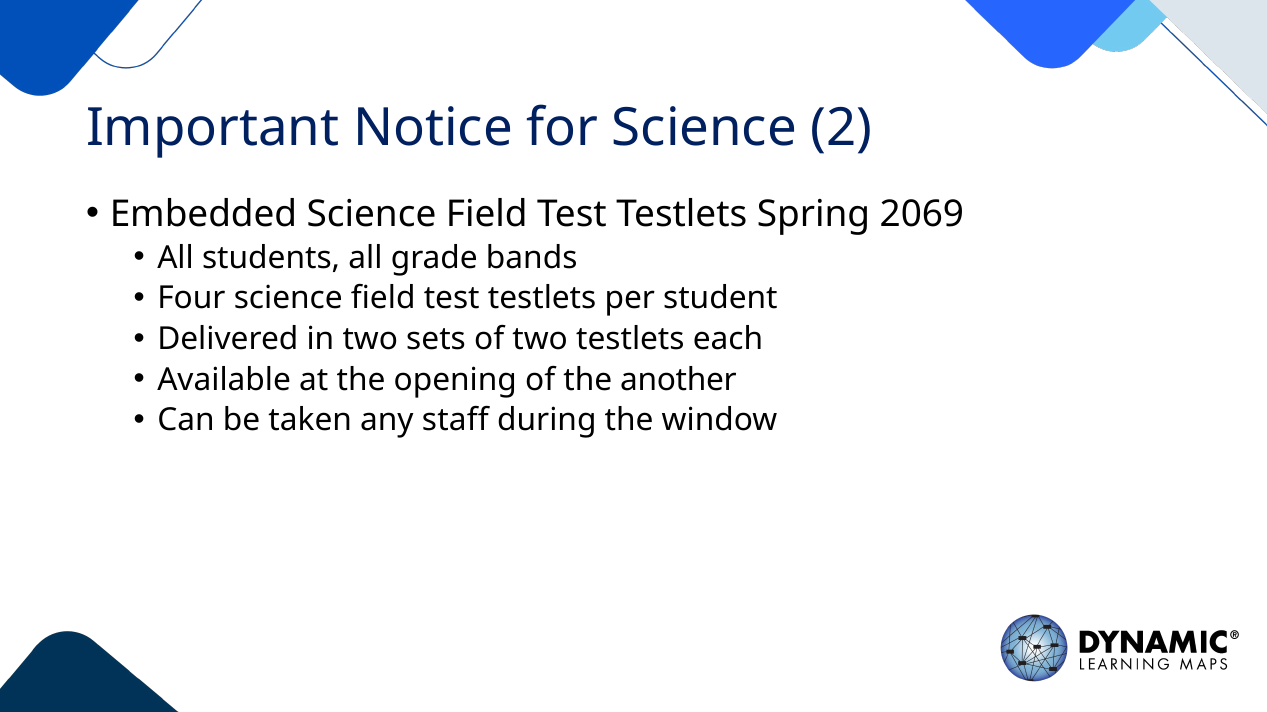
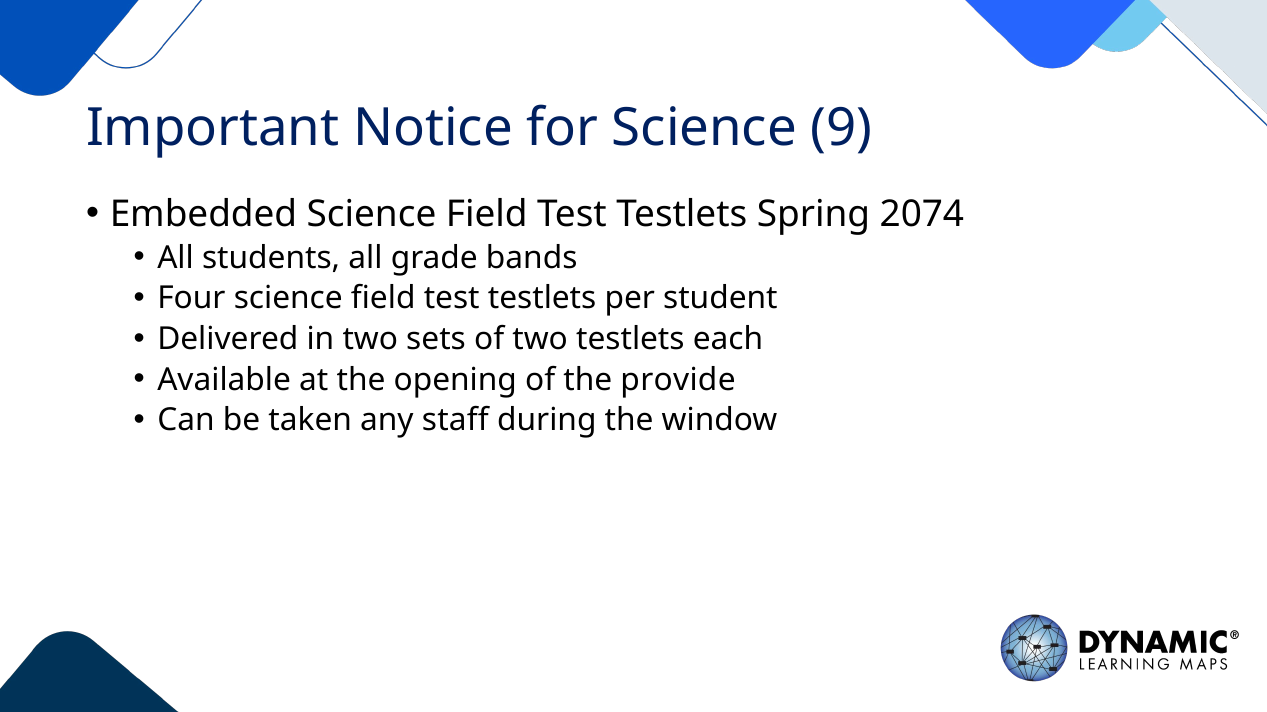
2: 2 -> 9
2069: 2069 -> 2074
another: another -> provide
